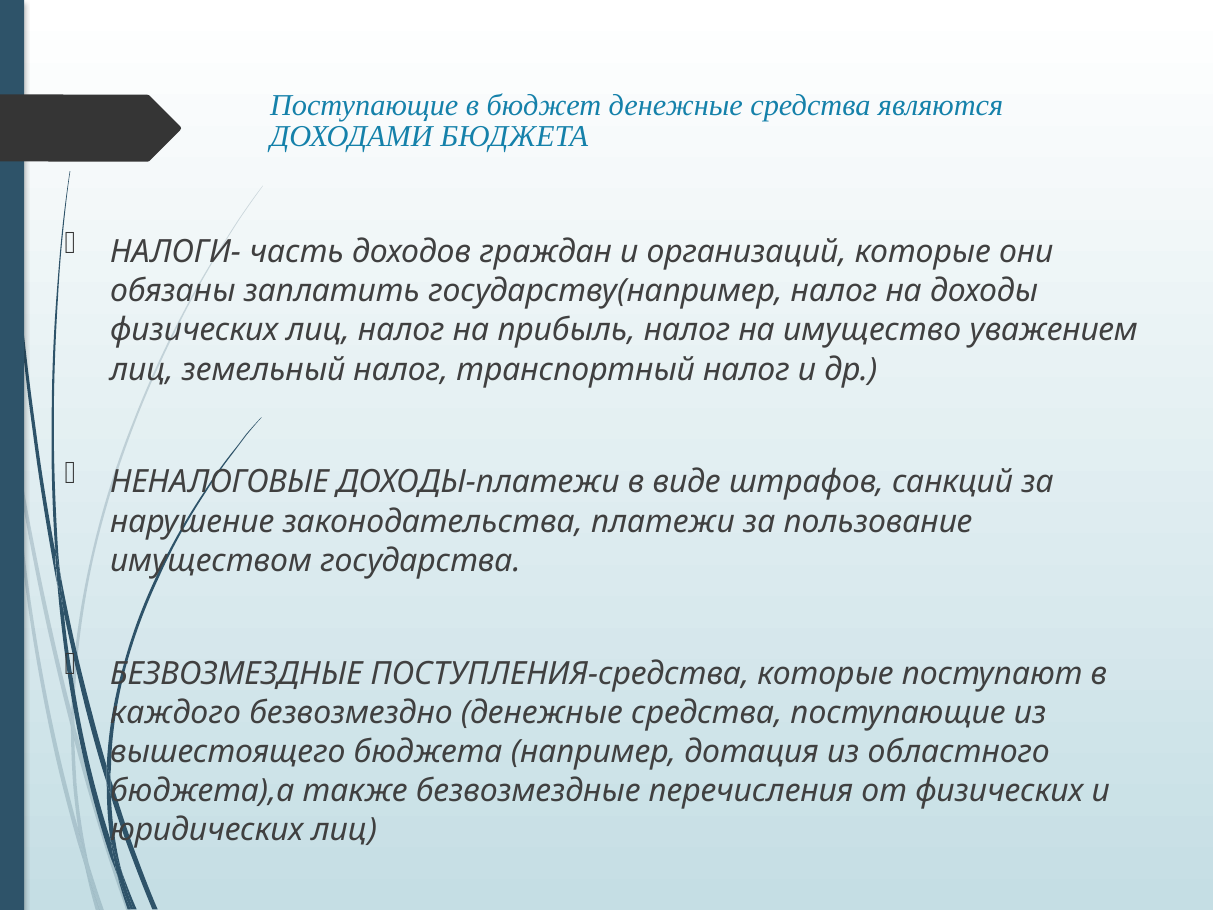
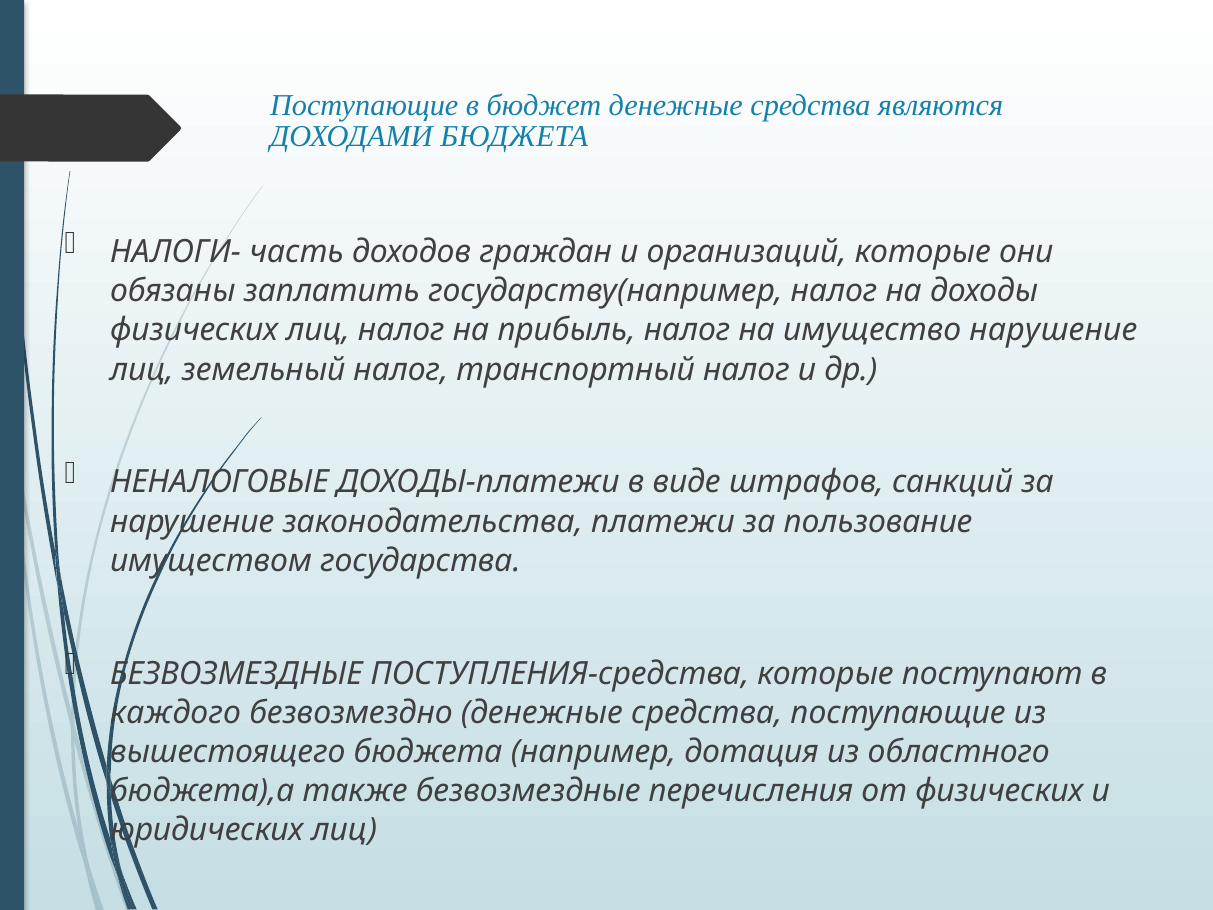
имущество уважением: уважением -> нарушение
